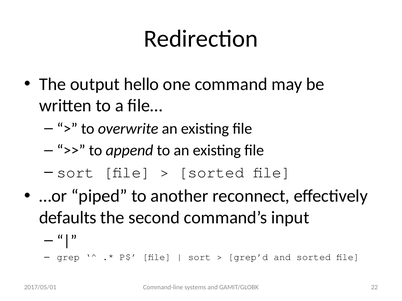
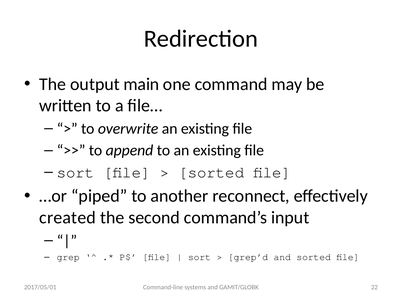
hello: hello -> main
defaults: defaults -> created
